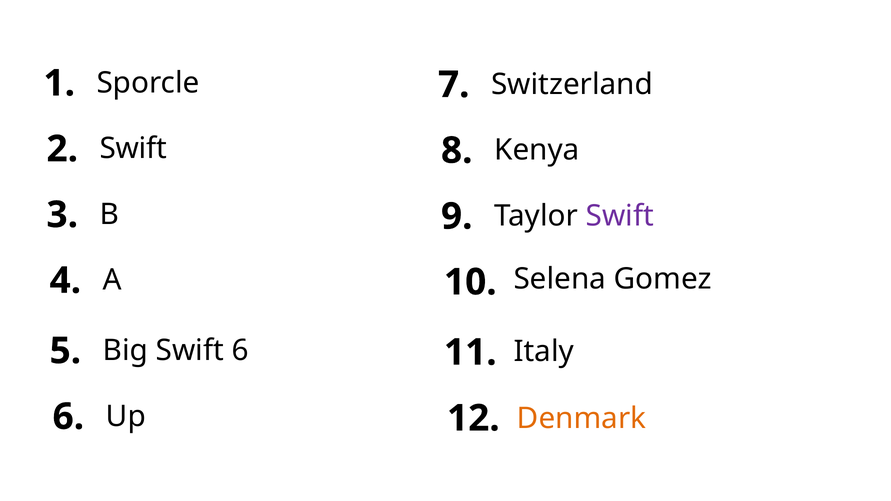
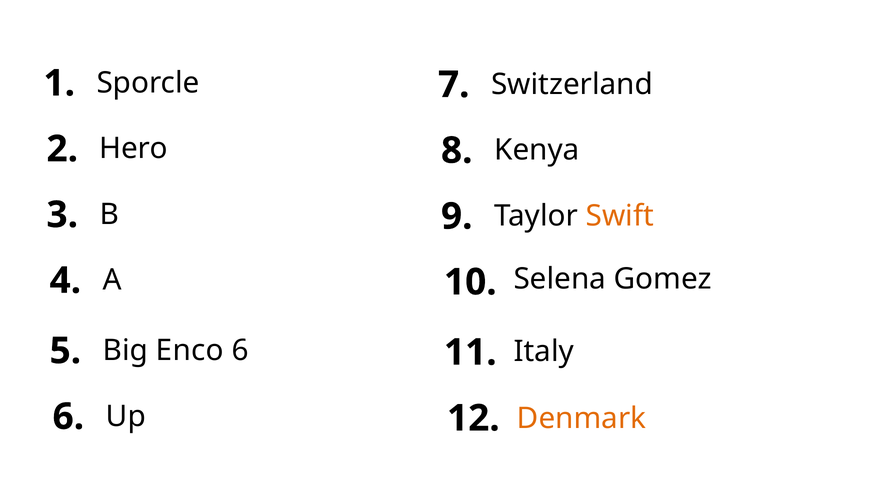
Swift at (133, 149): Swift -> Hero
Swift at (620, 216) colour: purple -> orange
Big Swift: Swift -> Enco
